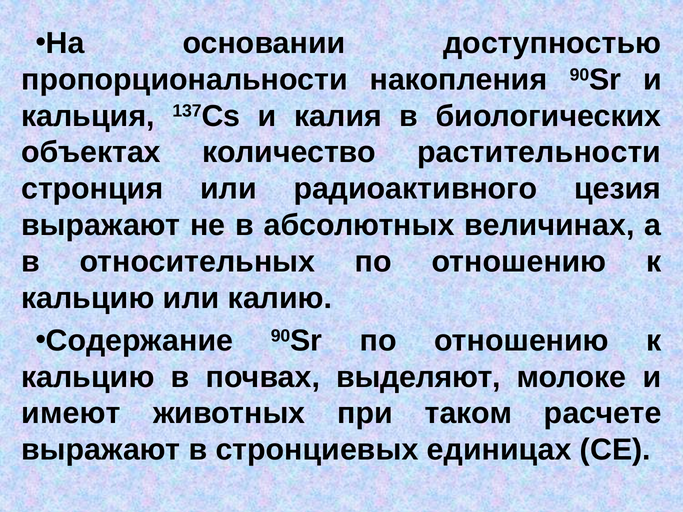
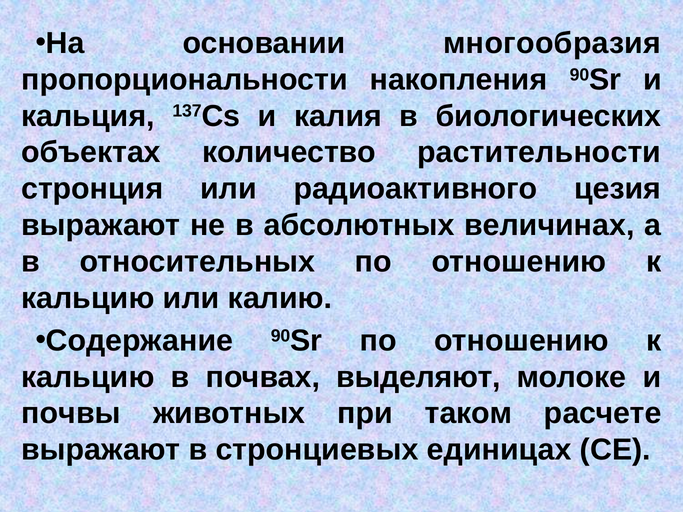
доступностью: доступностью -> многообразия
имеют: имеют -> почвы
